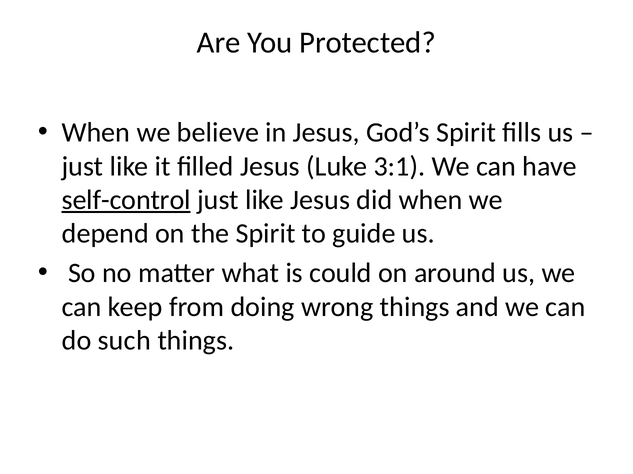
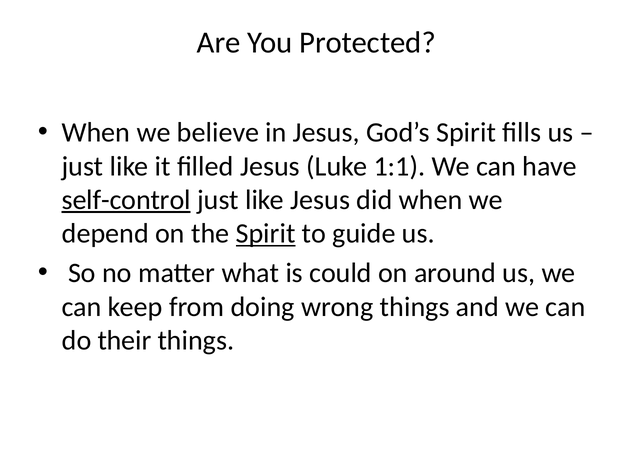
3:1: 3:1 -> 1:1
Spirit at (266, 234) underline: none -> present
such: such -> their
